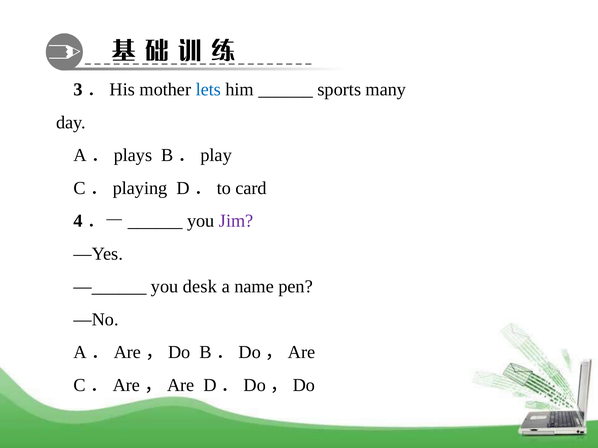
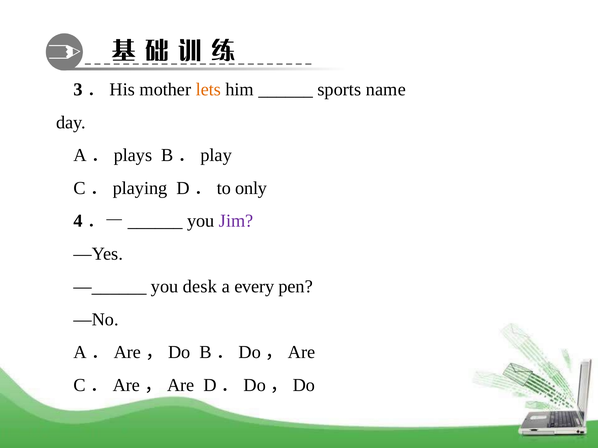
lets colour: blue -> orange
many: many -> name
card: card -> only
name: name -> every
